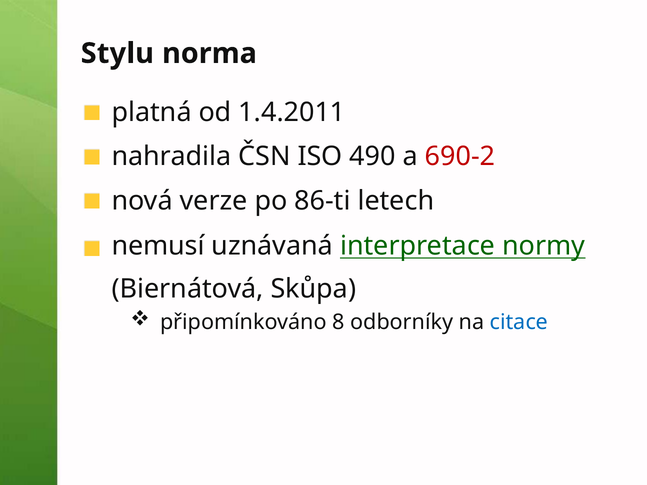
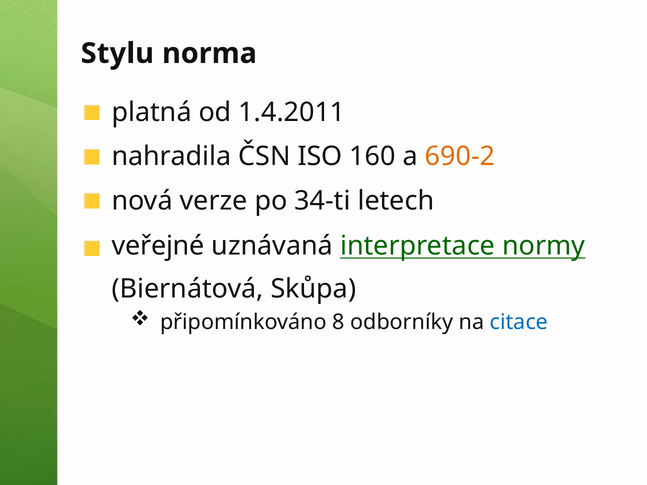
490: 490 -> 160
690-2 colour: red -> orange
86-ti: 86-ti -> 34-ti
nemusí: nemusí -> veřejné
